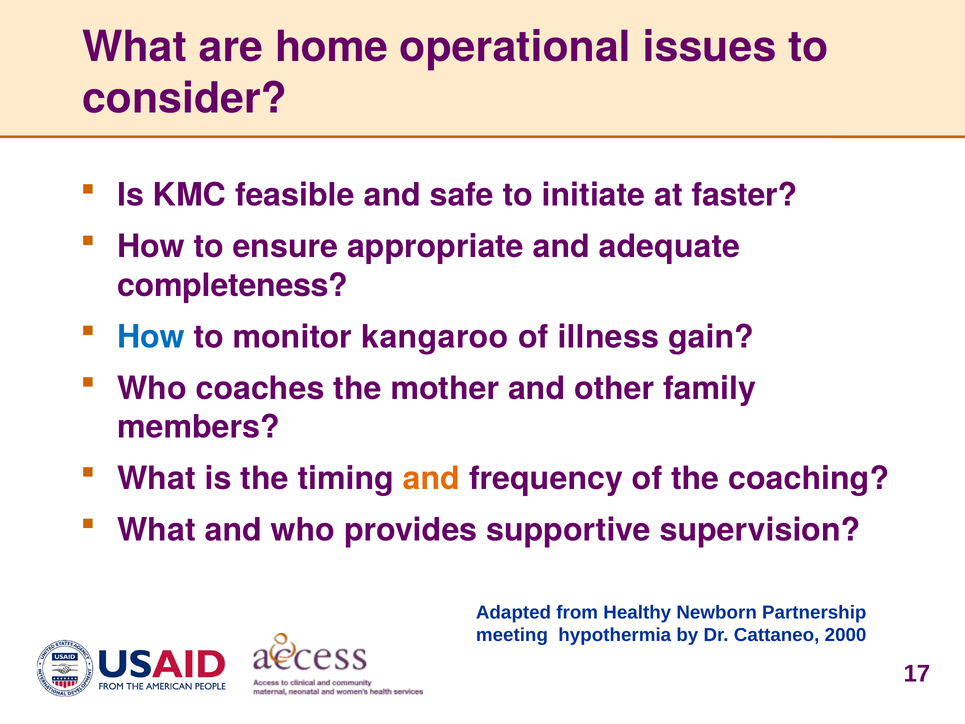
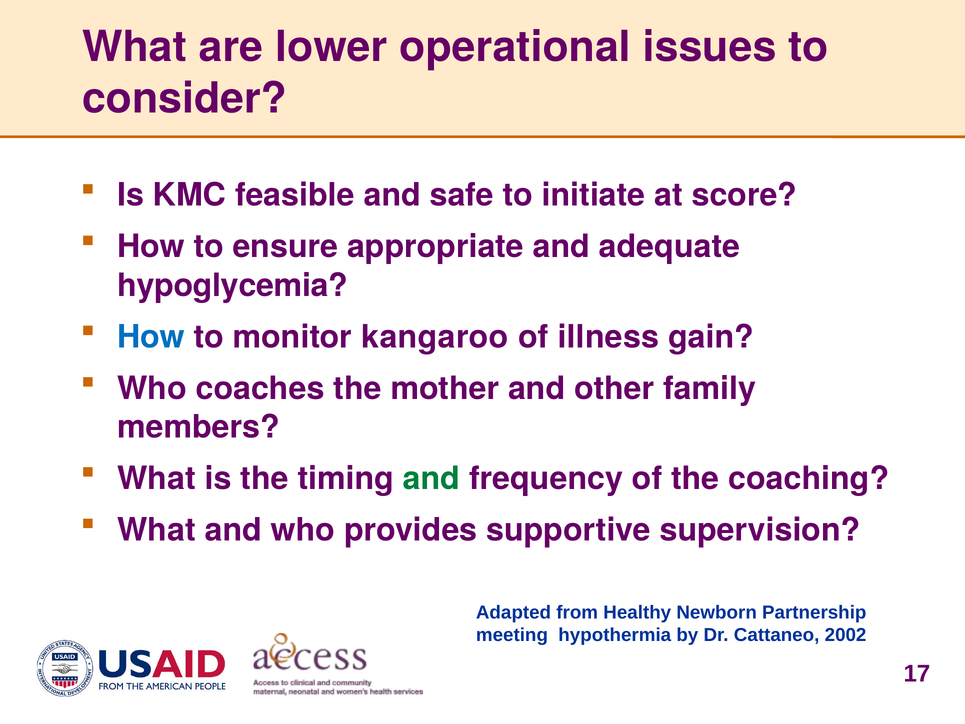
home: home -> lower
faster: faster -> score
completeness: completeness -> hypoglycemia
and at (431, 478) colour: orange -> green
2000: 2000 -> 2002
